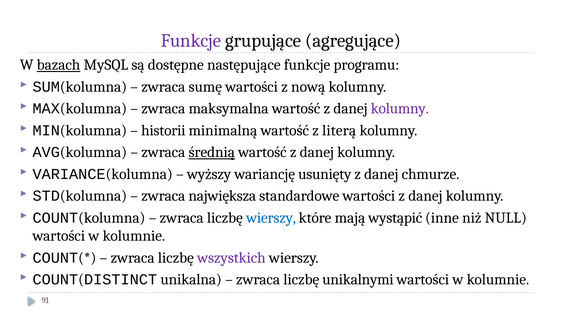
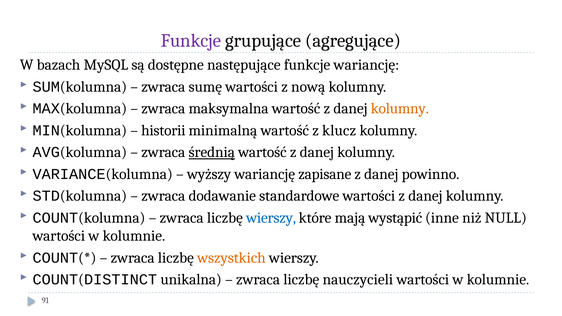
bazach underline: present -> none
funkcje programu: programu -> wariancję
kolumny at (400, 109) colour: purple -> orange
literą: literą -> klucz
usunięty: usunięty -> zapisane
chmurze: chmurze -> powinno
największa: największa -> dodawanie
wszystkich colour: purple -> orange
unikalnymi: unikalnymi -> nauczycieli
